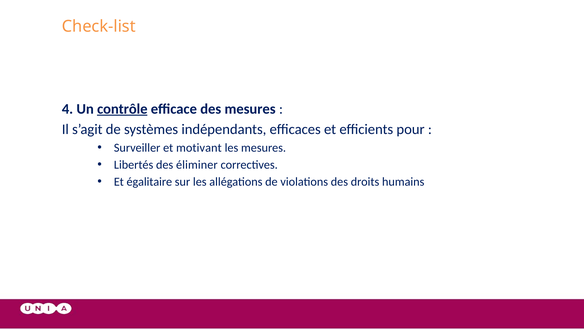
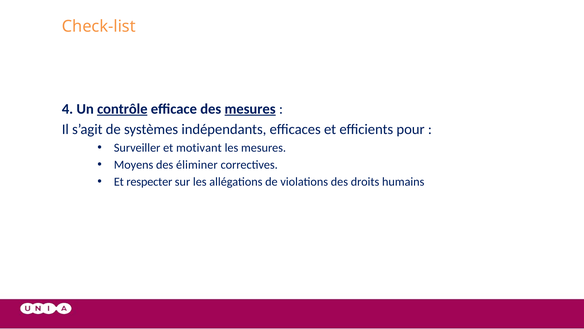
mesures at (250, 109) underline: none -> present
Libertés: Libertés -> Moyens
égalitaire: égalitaire -> respecter
